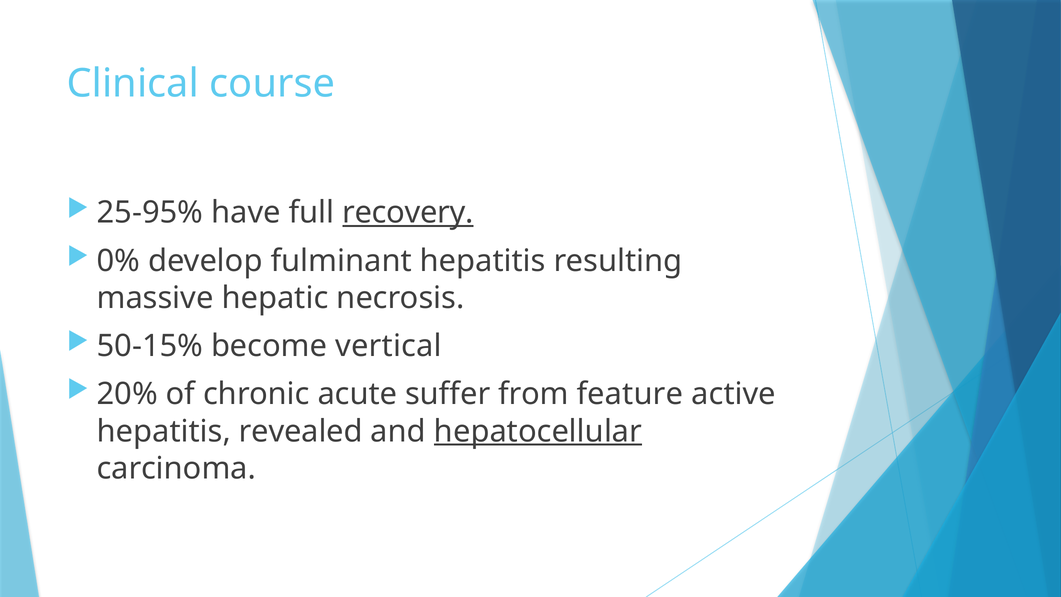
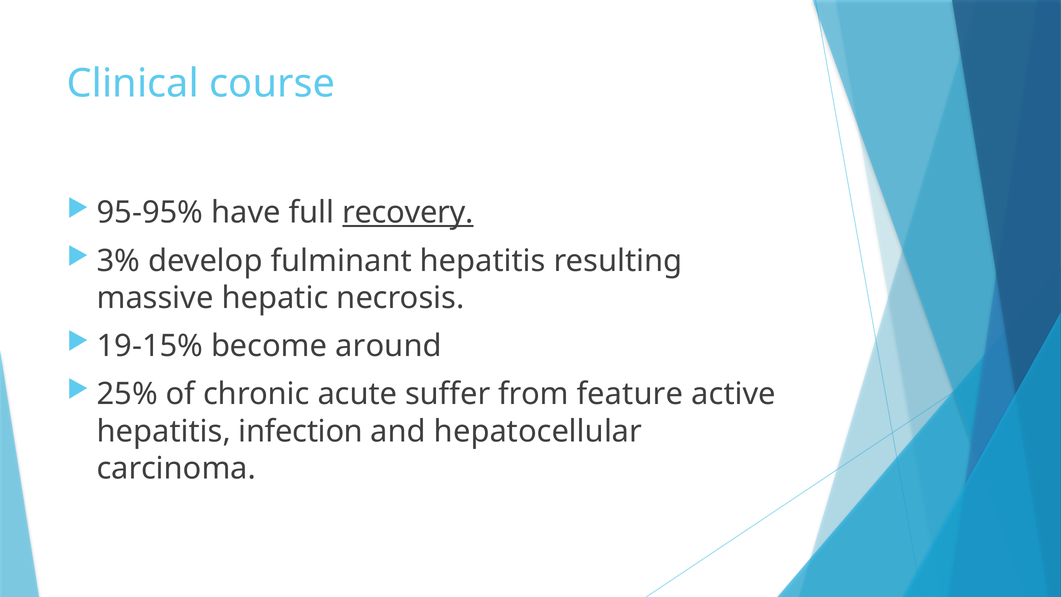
25-95%: 25-95% -> 95-95%
0%: 0% -> 3%
50-15%: 50-15% -> 19-15%
vertical: vertical -> around
20%: 20% -> 25%
revealed: revealed -> infection
hepatocellular underline: present -> none
